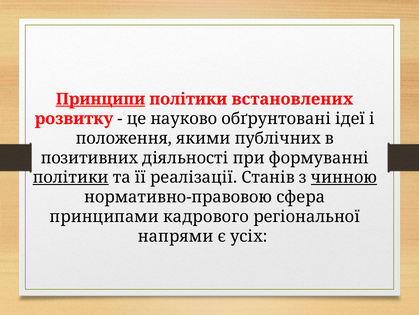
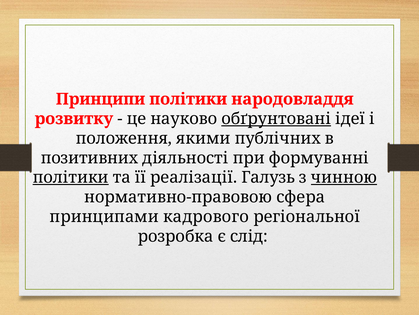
Принципи underline: present -> none
встановлених: встановлених -> народовладдя
обґрунтовані underline: none -> present
Станів: Станів -> Галузь
напрями: напрями -> розробка
усіх: усіх -> слід
